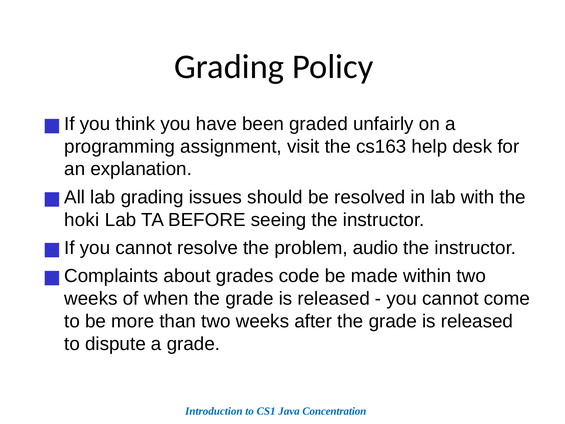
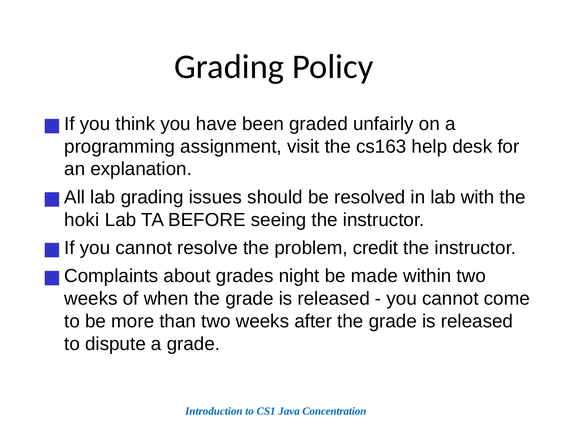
audio: audio -> credit
code: code -> night
